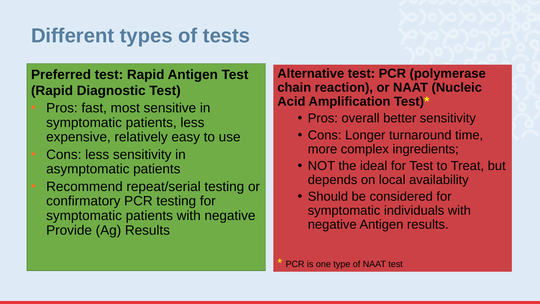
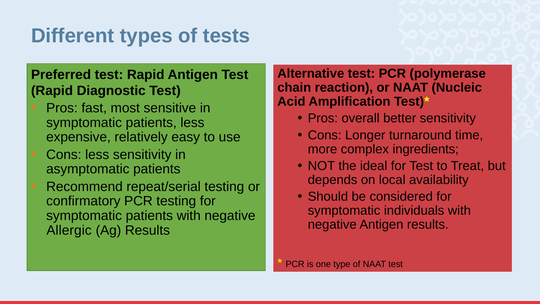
Provide: Provide -> Allergic
